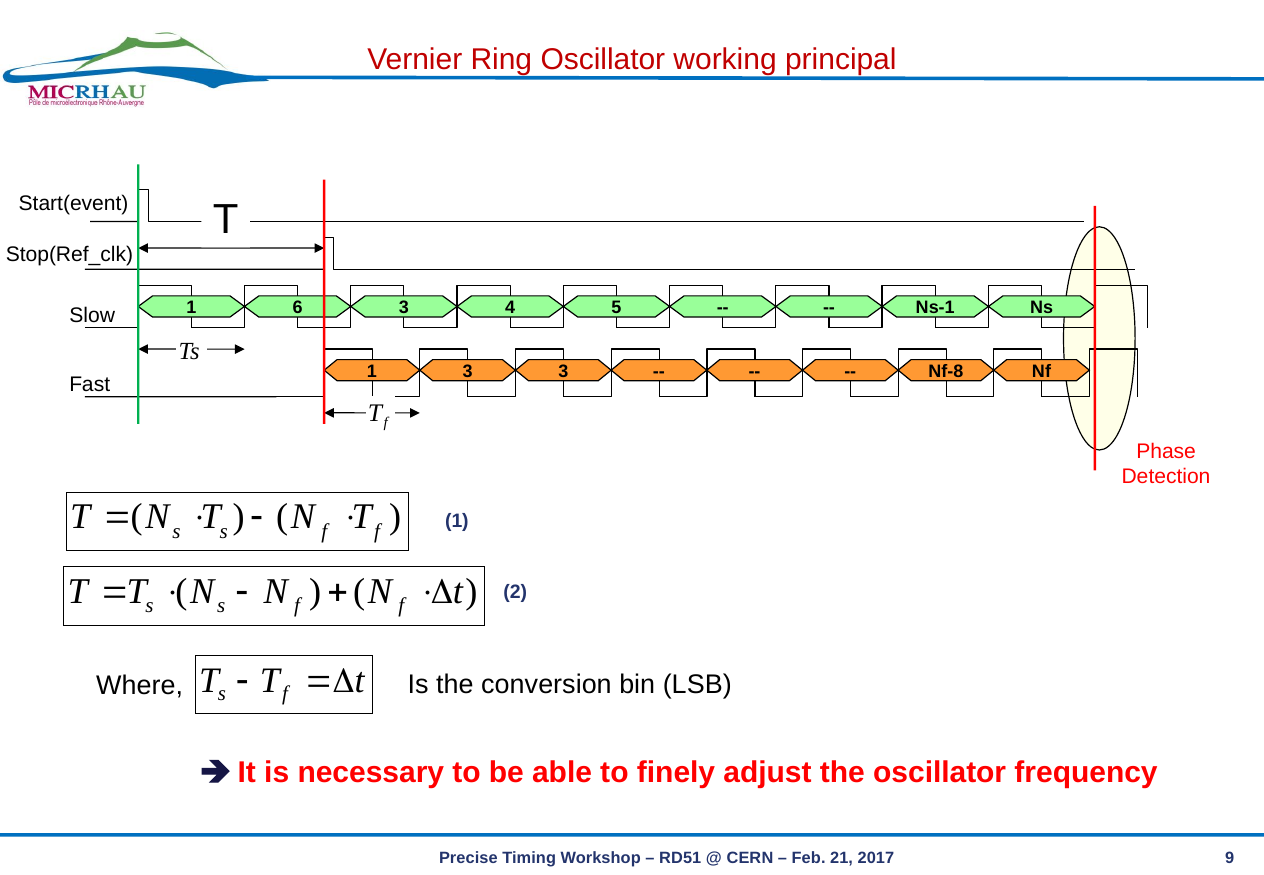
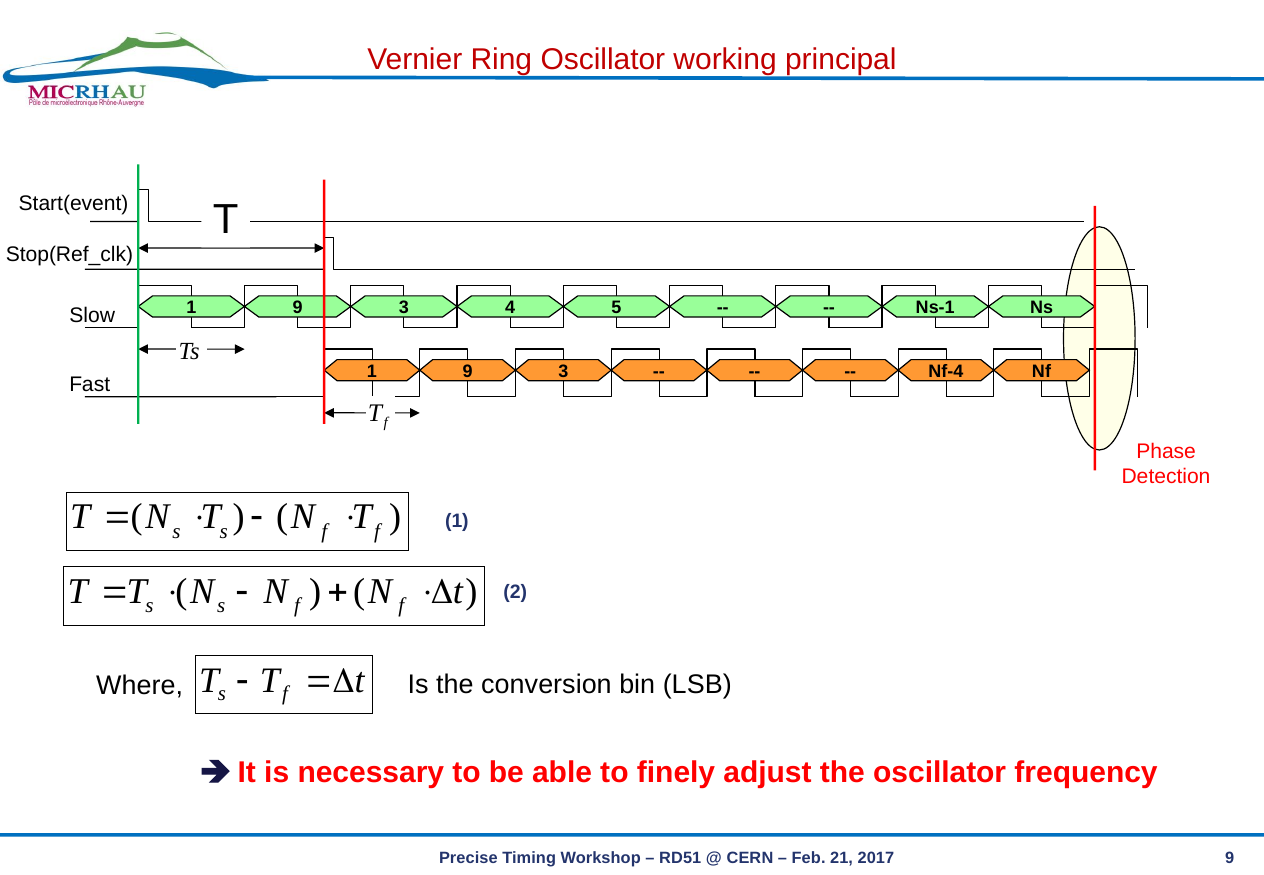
6 at (298, 308): 6 -> 9
3 at (468, 371): 3 -> 9
Nf-8: Nf-8 -> Nf-4
